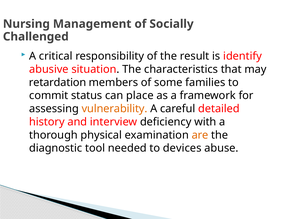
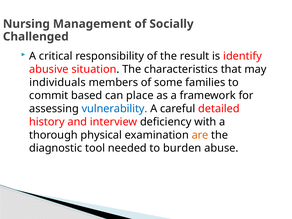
retardation: retardation -> individuals
status: status -> based
vulnerability colour: orange -> blue
devices: devices -> burden
